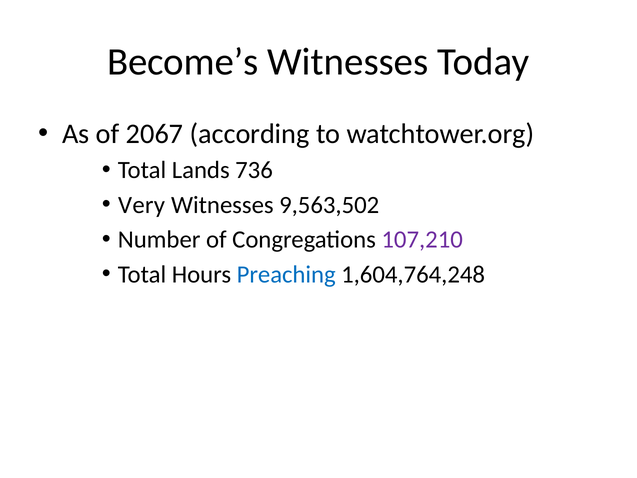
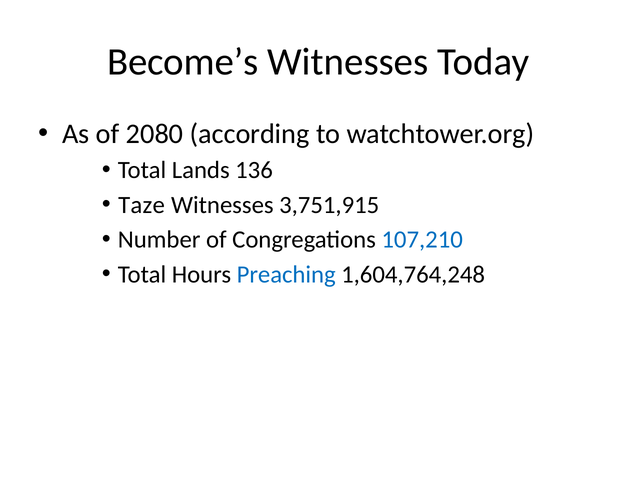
2067: 2067 -> 2080
736: 736 -> 136
Very: Very -> Taze
9,563,502: 9,563,502 -> 3,751,915
107,210 colour: purple -> blue
